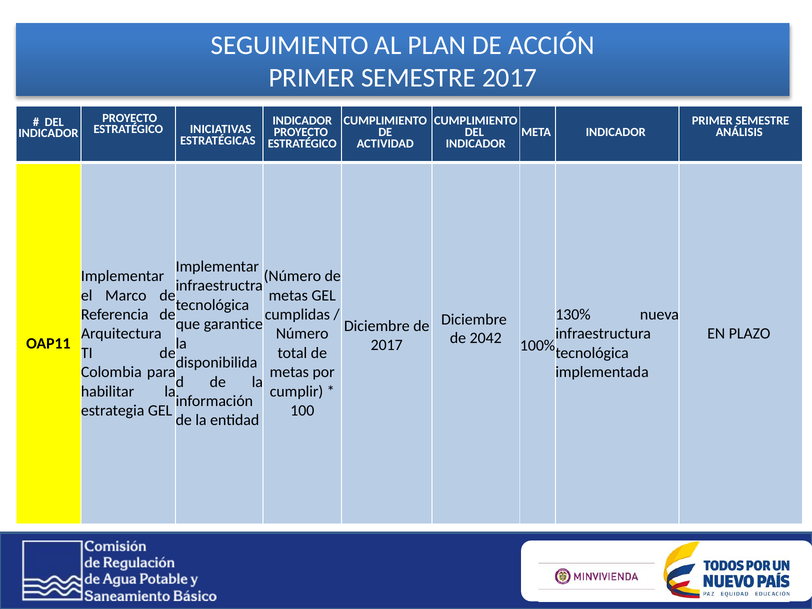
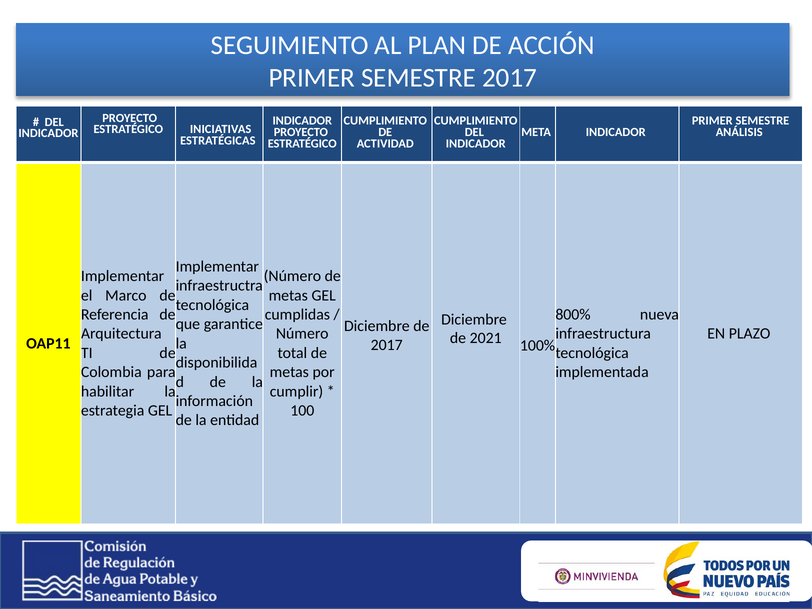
130%: 130% -> 800%
2042: 2042 -> 2021
